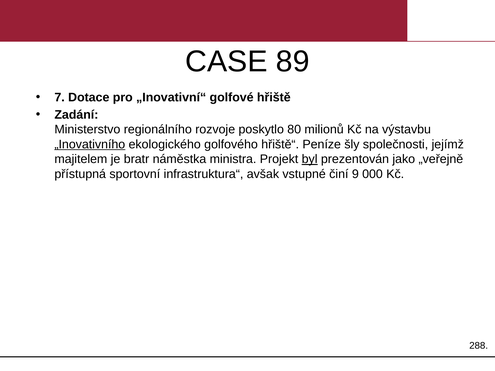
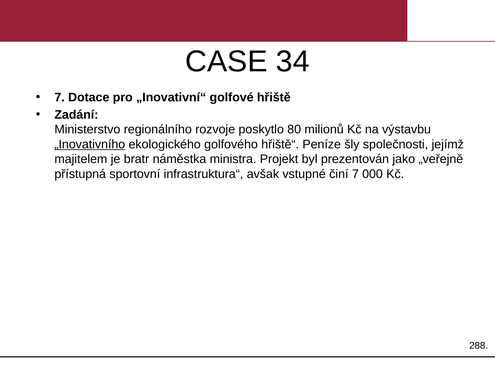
89: 89 -> 34
byl underline: present -> none
činí 9: 9 -> 7
